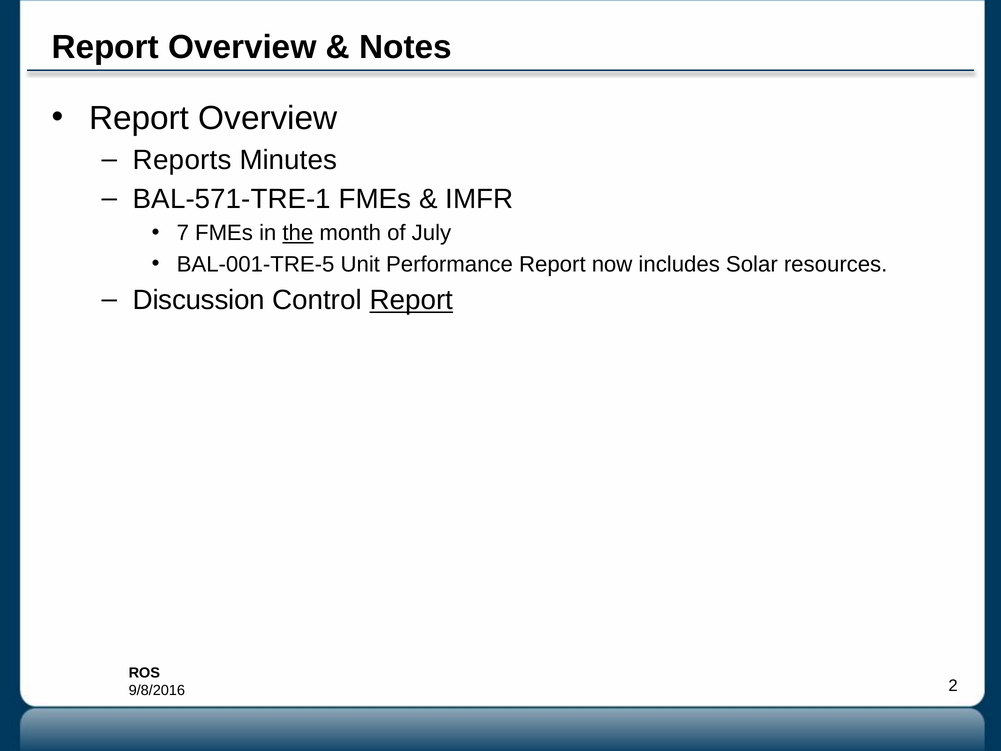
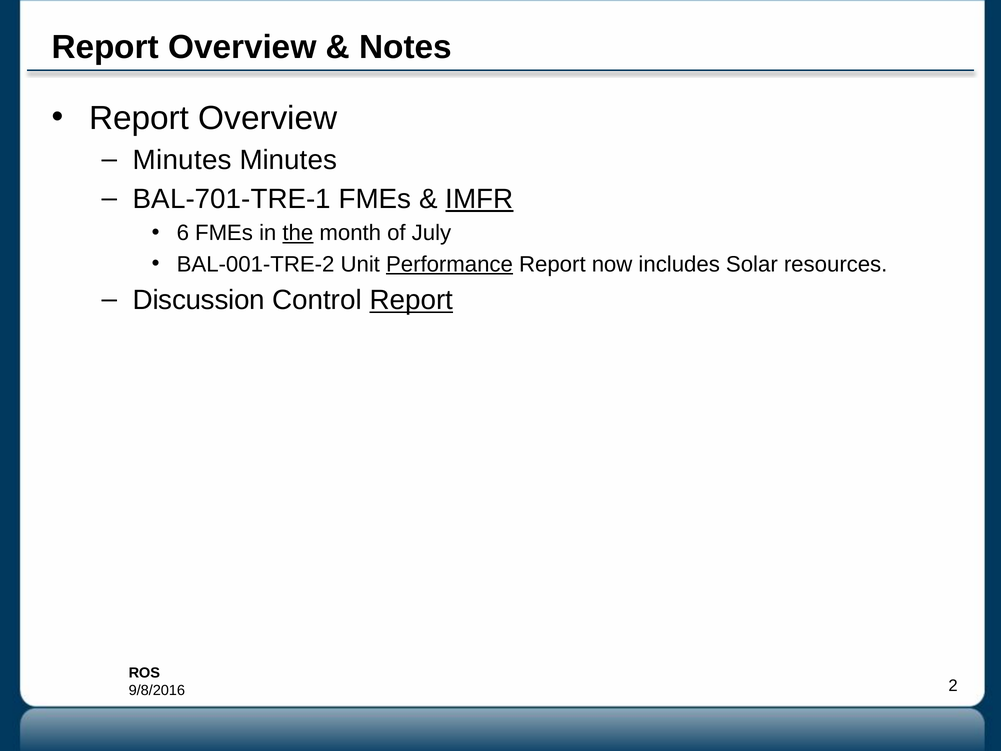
Reports at (182, 160): Reports -> Minutes
BAL-571-TRE-1: BAL-571-TRE-1 -> BAL-701-TRE-1
IMFR underline: none -> present
7: 7 -> 6
BAL-001-TRE-5: BAL-001-TRE-5 -> BAL-001-TRE-2
Performance underline: none -> present
